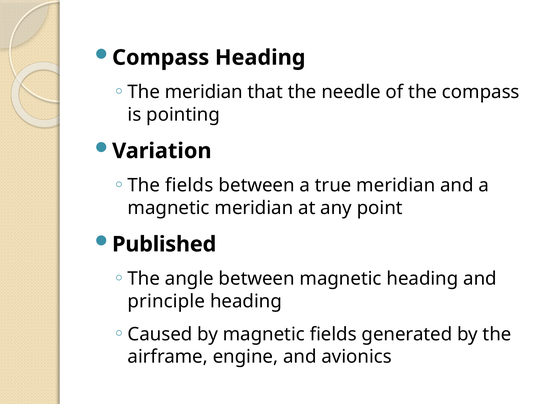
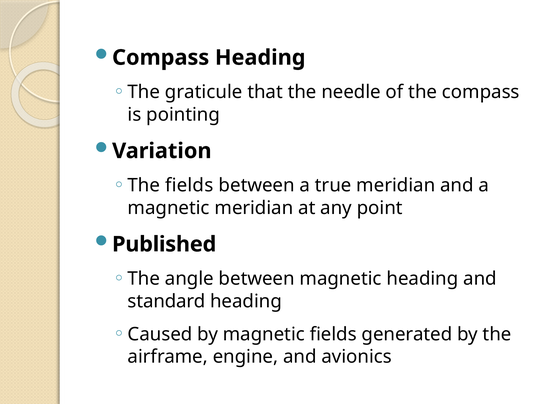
The meridian: meridian -> graticule
principle: principle -> standard
